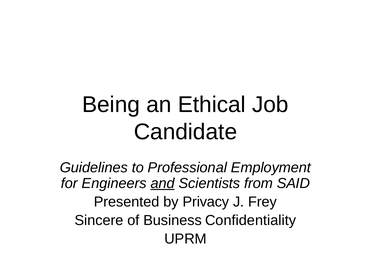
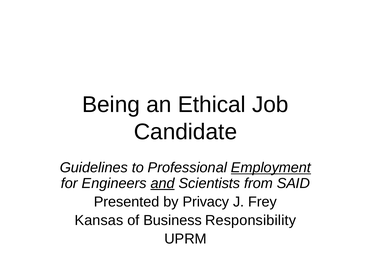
Employment underline: none -> present
Sincere: Sincere -> Kansas
Confidentiality: Confidentiality -> Responsibility
